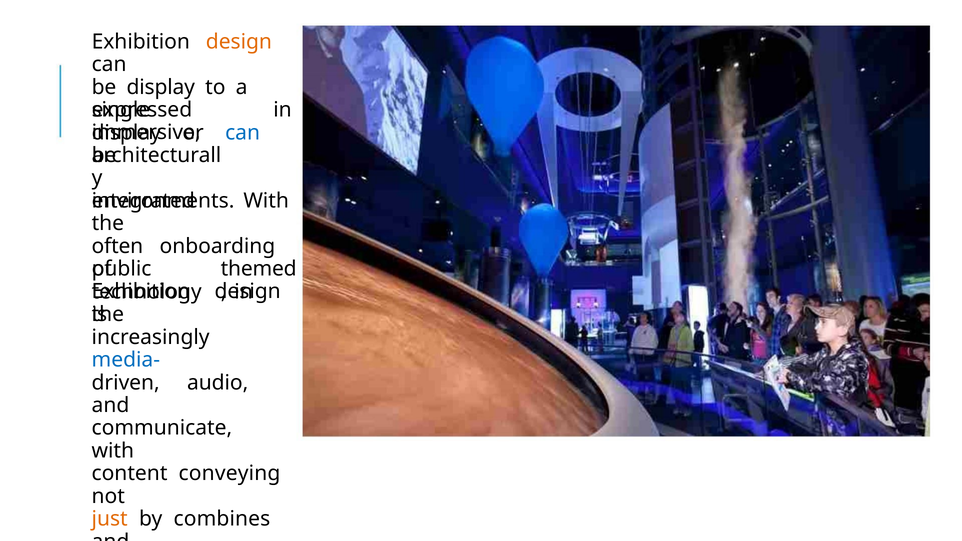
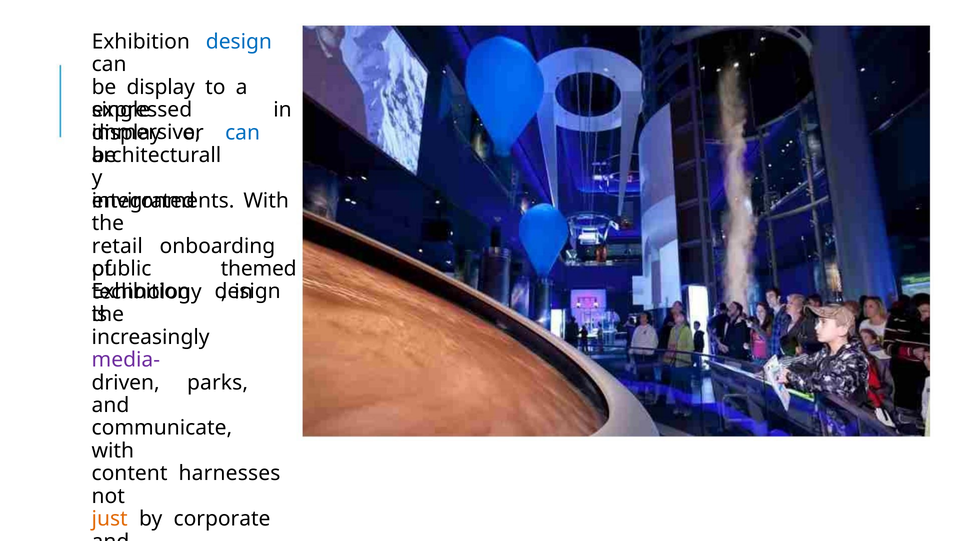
design at (239, 42) colour: orange -> blue
often: often -> retail
media- colour: blue -> purple
audio: audio -> parks
conveying: conveying -> harnesses
combines: combines -> corporate
